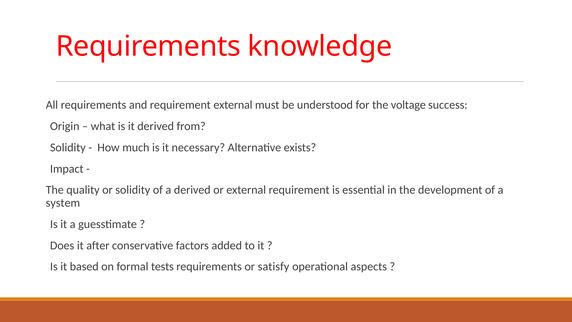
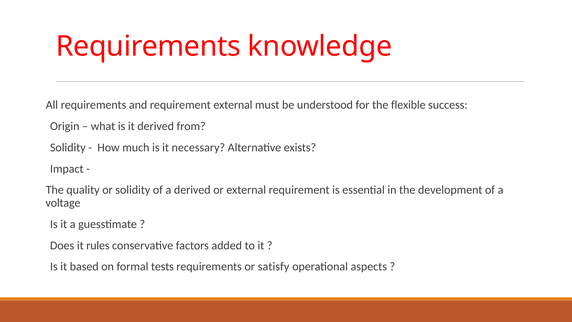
voltage: voltage -> flexible
system: system -> voltage
after: after -> rules
